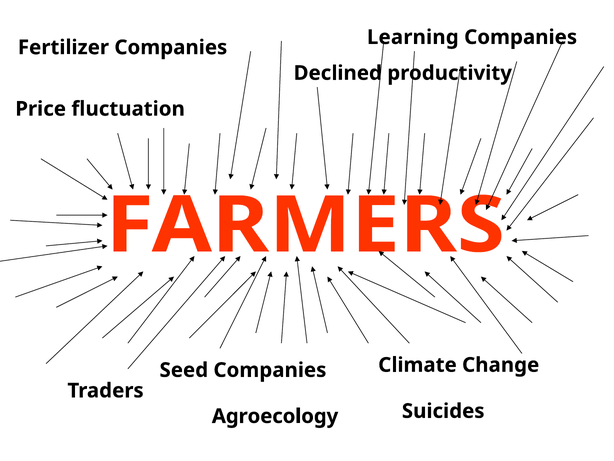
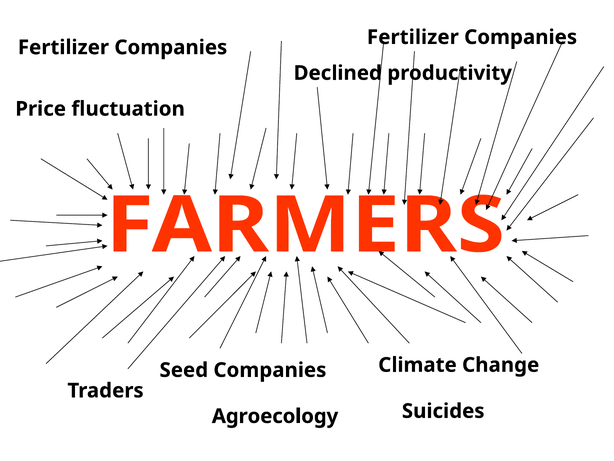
Fertilizer Companies Learning: Learning -> Fertilizer
